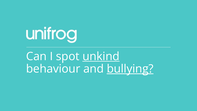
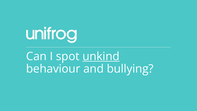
bullying underline: present -> none
